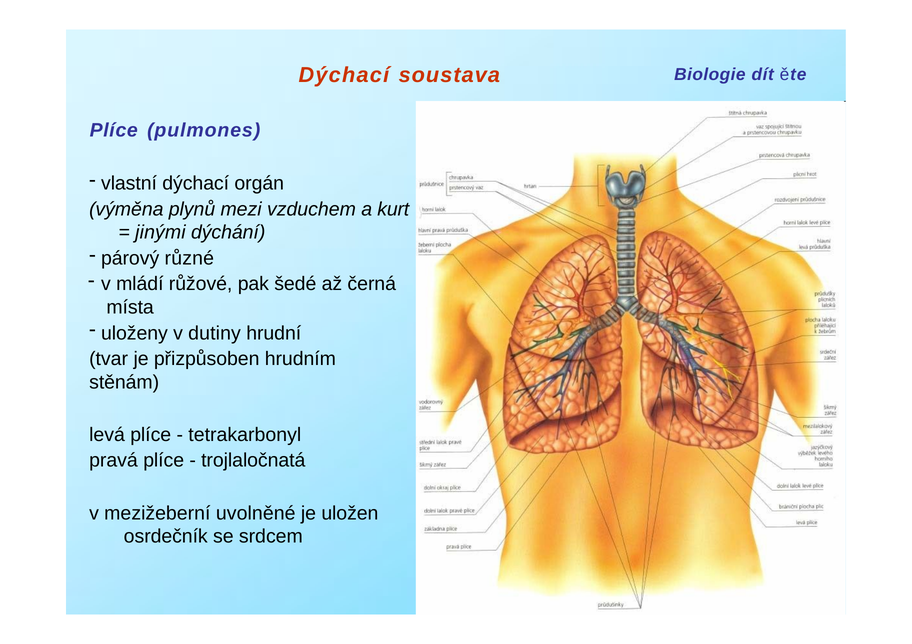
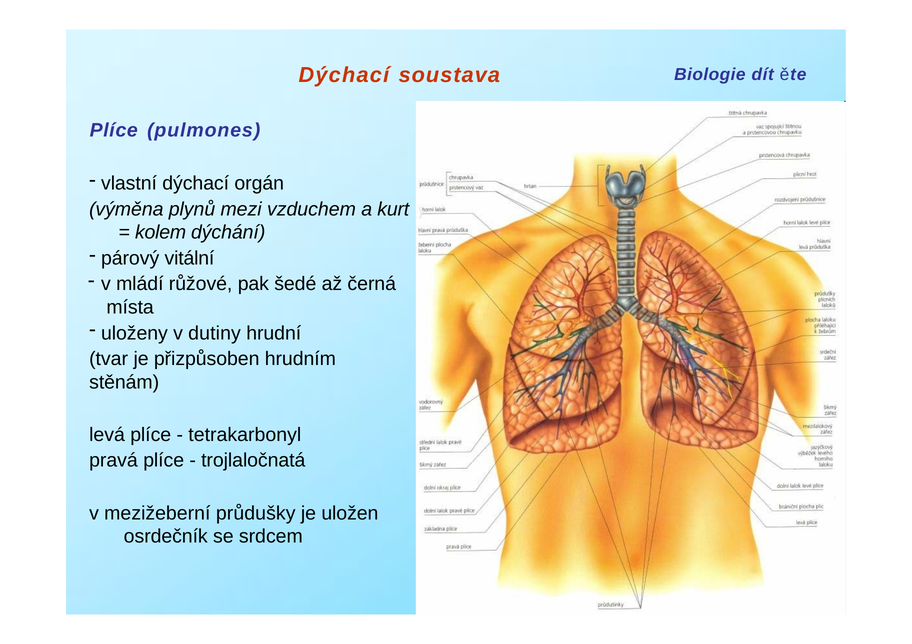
jinými: jinými -> kolem
různé: různé -> vitální
uvolněné: uvolněné -> průdušky
